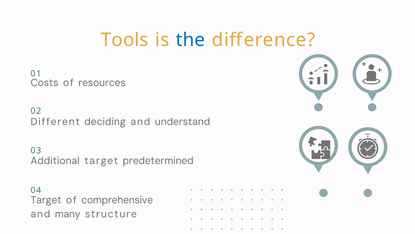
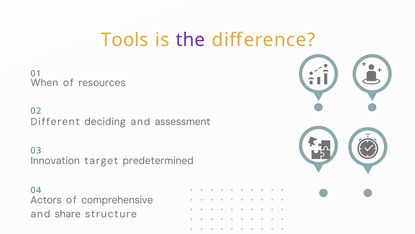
the colour: blue -> purple
Costs: Costs -> When
understand: understand -> assessment
Additional: Additional -> Innovation
Target at (46, 200): Target -> Actors
many: many -> share
